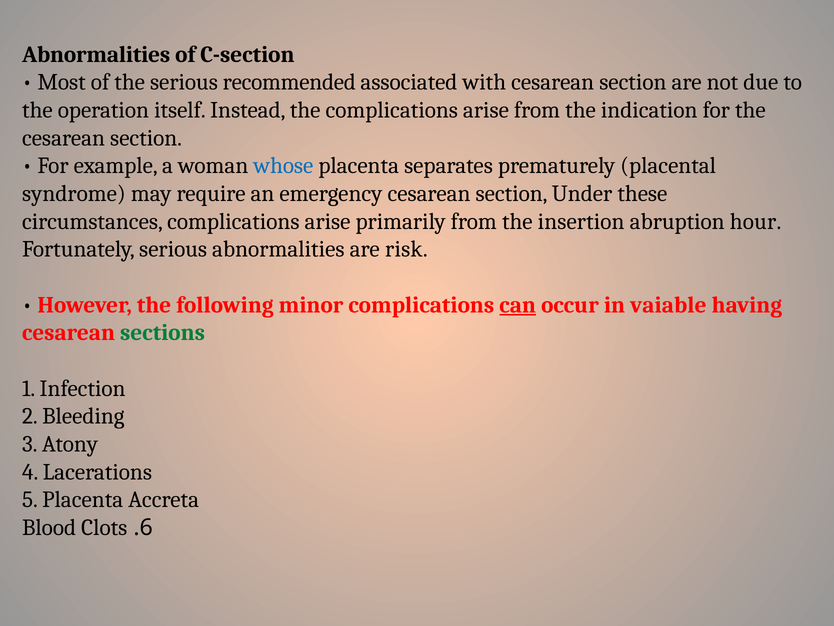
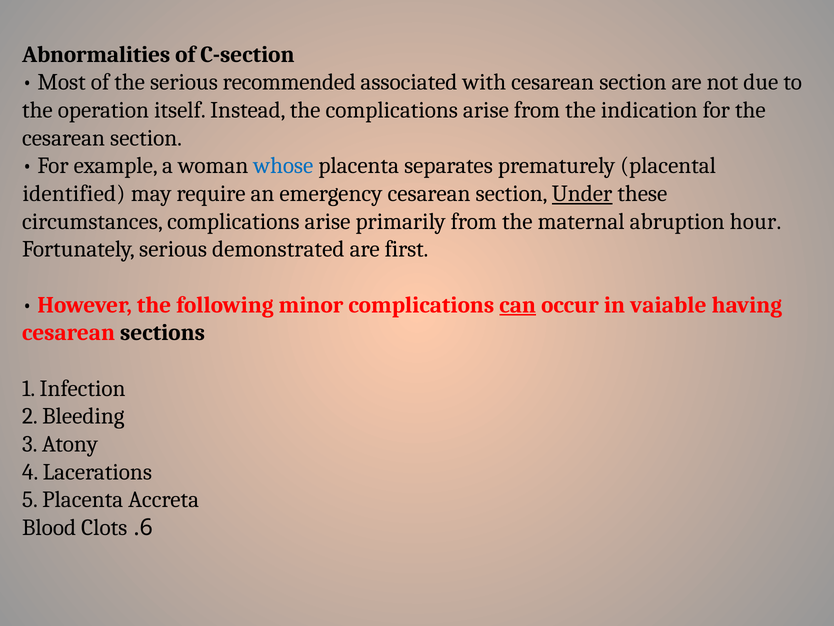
syndrome: syndrome -> identified
Under underline: none -> present
insertion: insertion -> maternal
serious abnormalities: abnormalities -> demonstrated
risk: risk -> first
sections colour: green -> black
